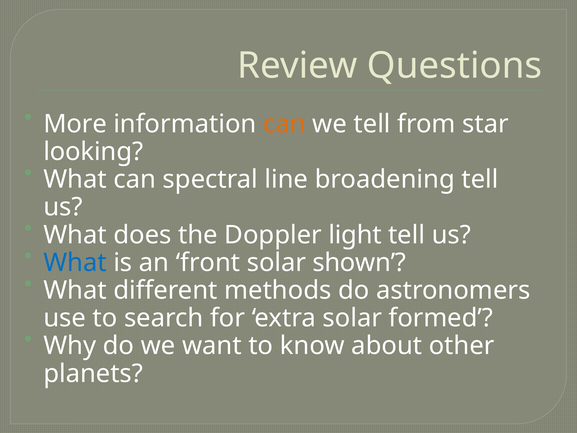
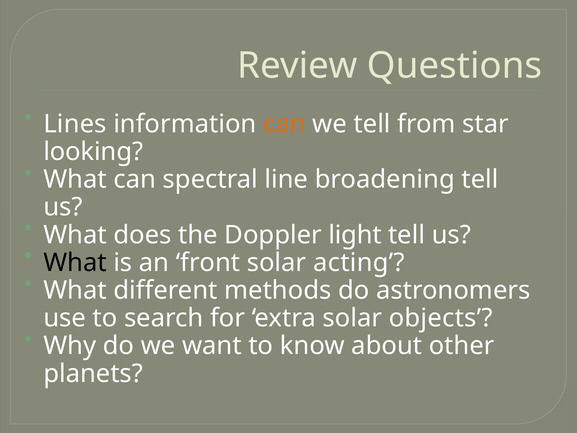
More: More -> Lines
What at (75, 262) colour: blue -> black
shown: shown -> acting
formed: formed -> objects
